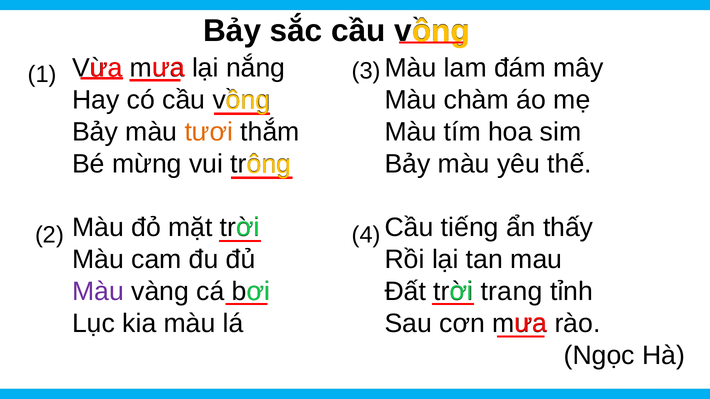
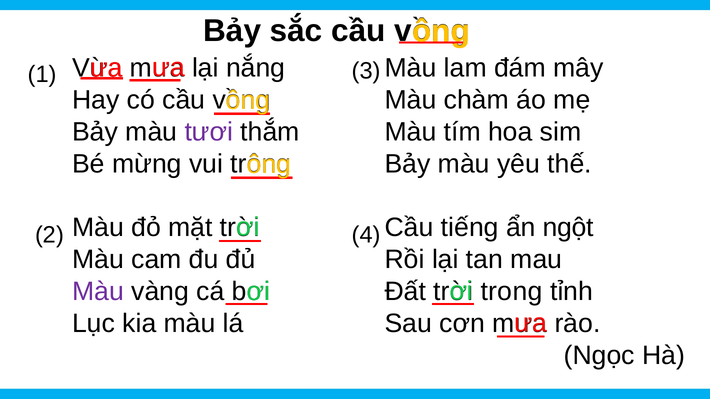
tươi colour: orange -> purple
thấy: thấy -> ngột
trang: trang -> trong
